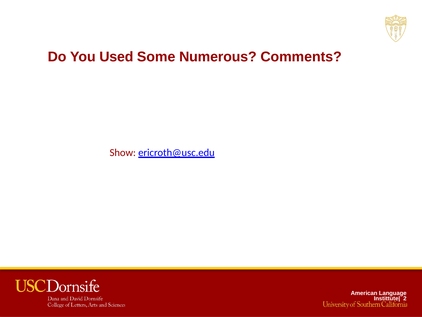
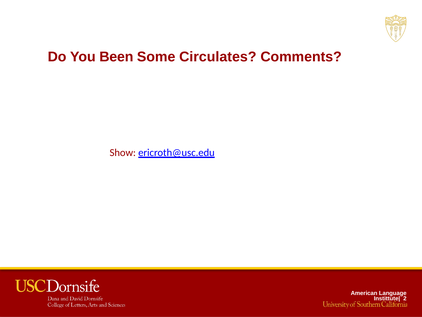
Used: Used -> Been
Numerous: Numerous -> Circulates
